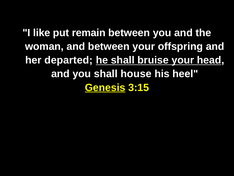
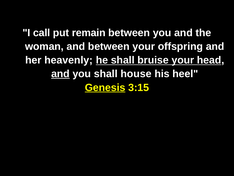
like: like -> call
departed: departed -> heavenly
and at (60, 74) underline: none -> present
